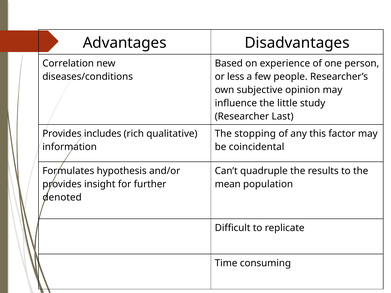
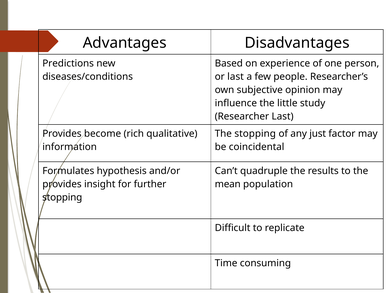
Correlation: Correlation -> Predictions
or less: less -> last
includes: includes -> become
this: this -> just
denoted at (62, 198): denoted -> stopping
